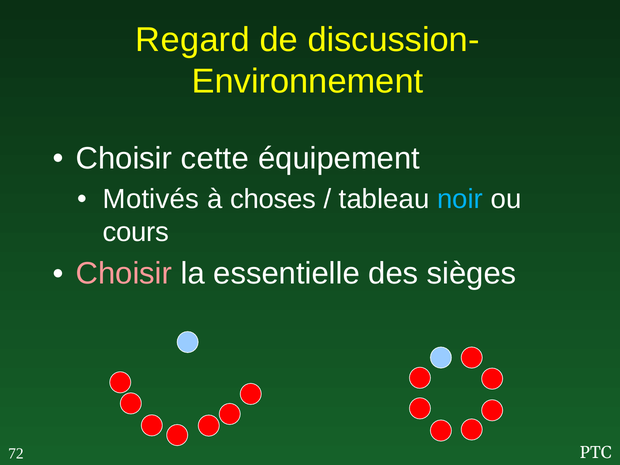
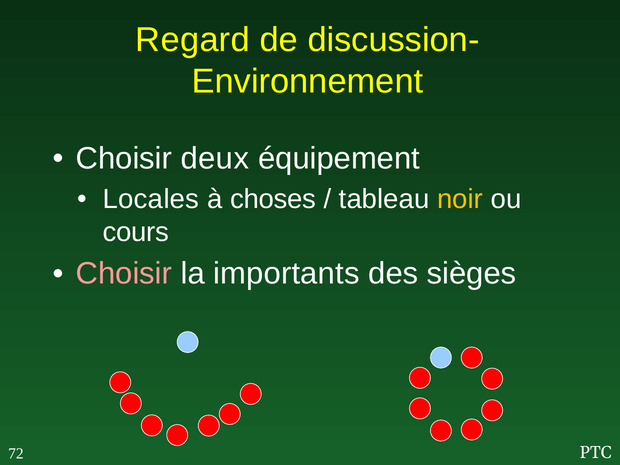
cette: cette -> deux
Motivés: Motivés -> Locales
noir colour: light blue -> yellow
essentielle: essentielle -> importants
